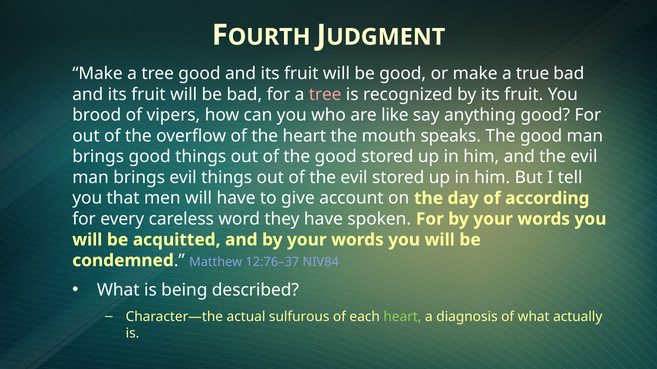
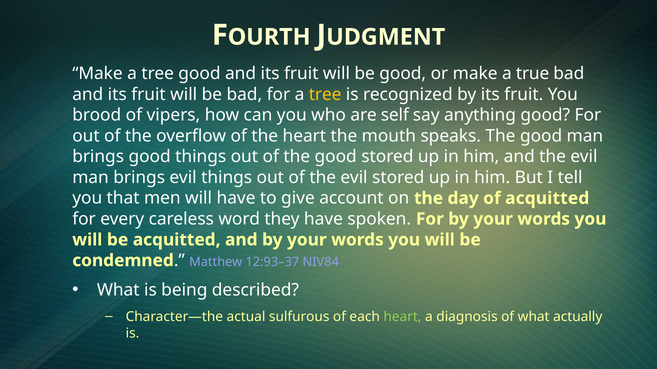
tree at (325, 95) colour: pink -> yellow
like: like -> self
of according: according -> acquitted
12:76–37: 12:76–37 -> 12:93–37
